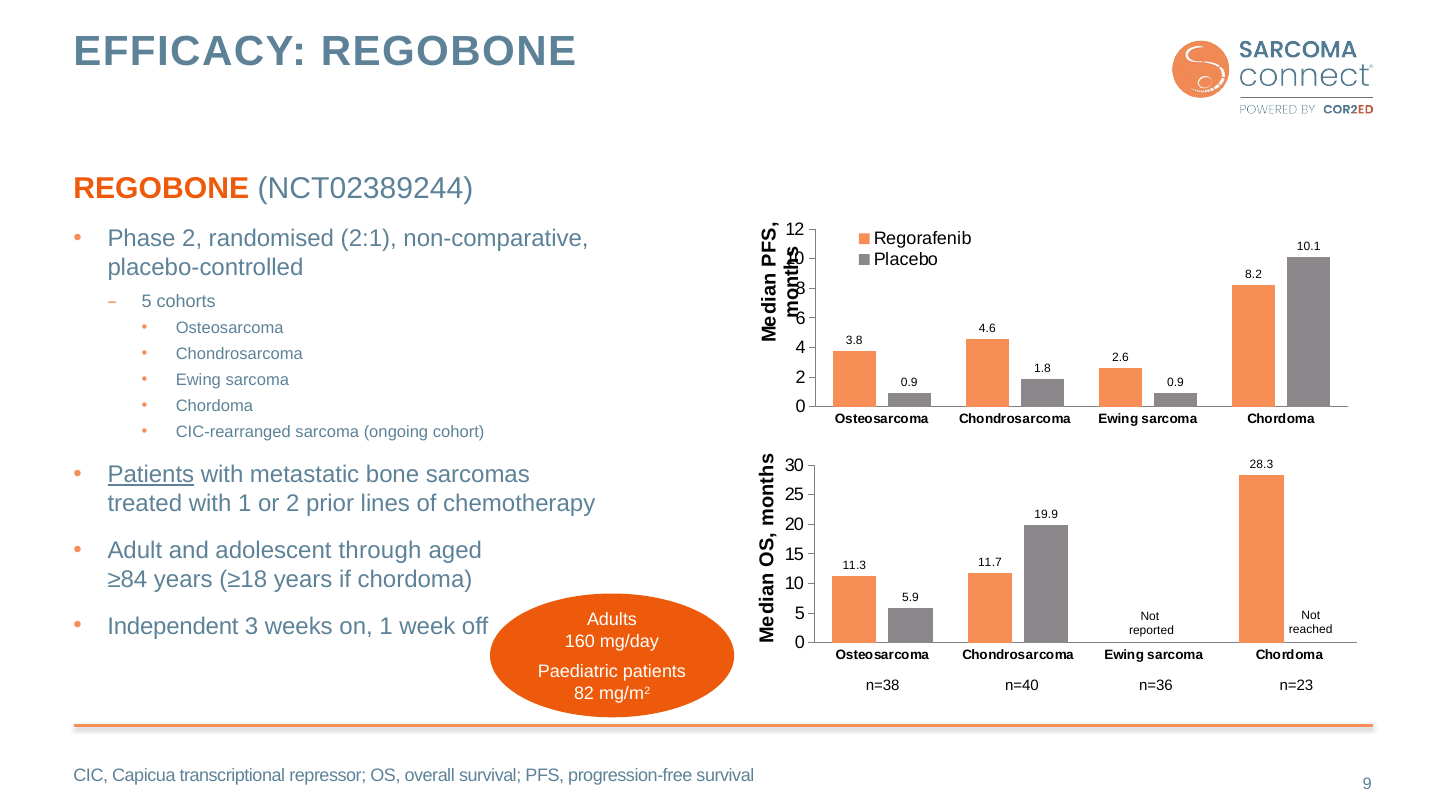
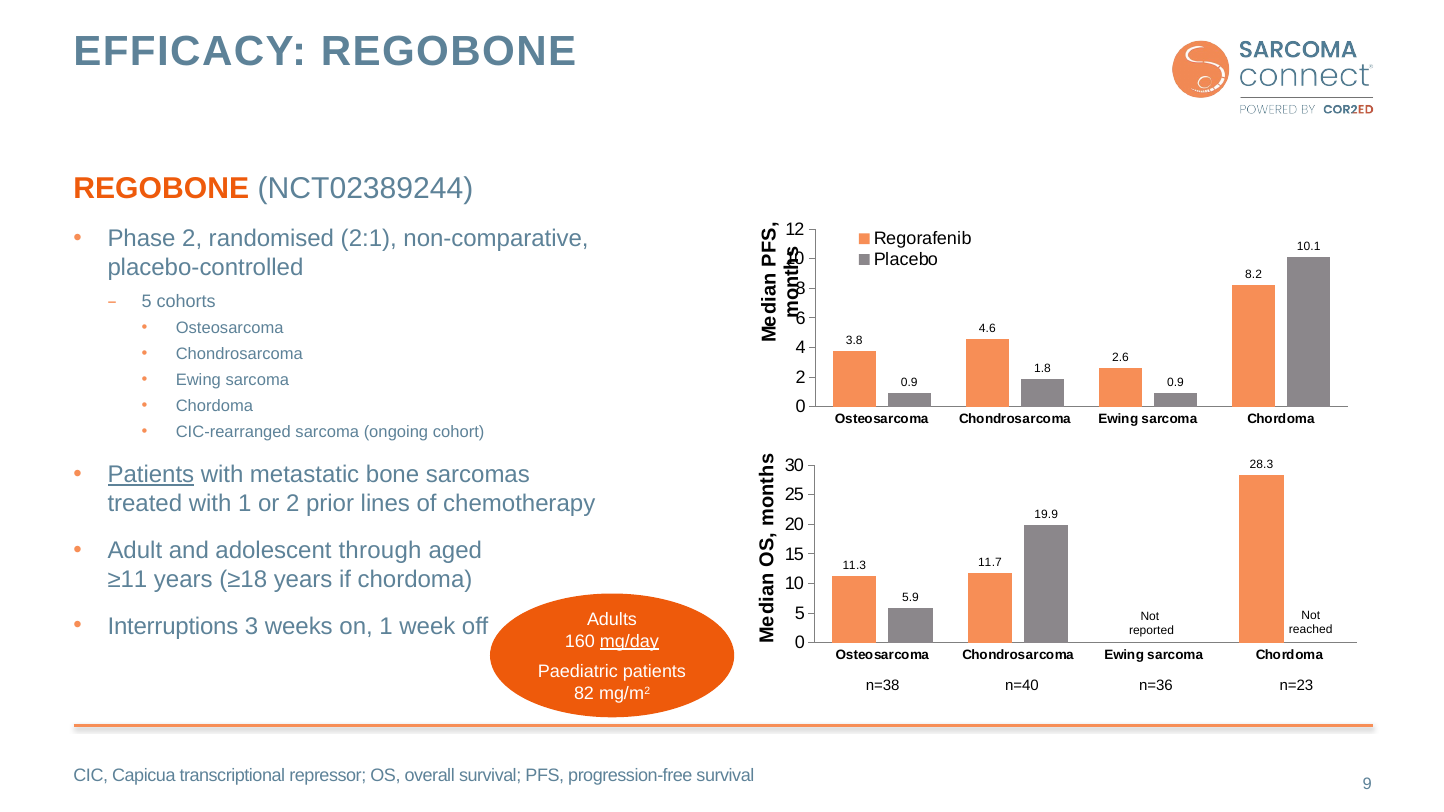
≥84: ≥84 -> ≥11
Independent: Independent -> Interruptions
mg/day underline: none -> present
